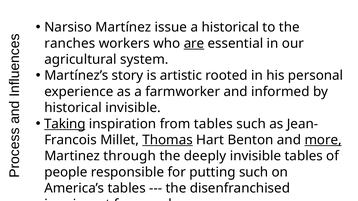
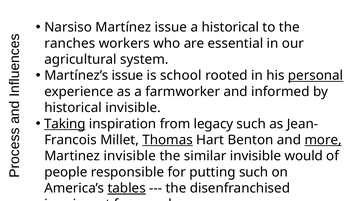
are underline: present -> none
Martínez’s story: story -> issue
artistic: artistic -> school
personal underline: none -> present
from tables: tables -> legacy
Martinez through: through -> invisible
deeply: deeply -> similar
invisible tables: tables -> would
tables at (127, 189) underline: none -> present
